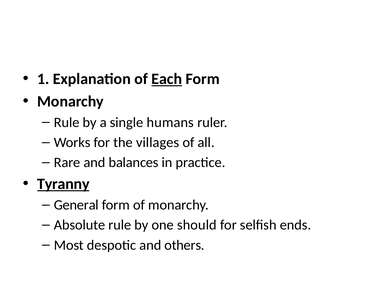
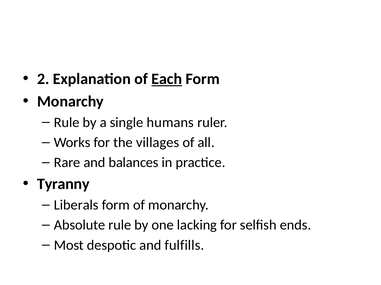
1: 1 -> 2
Tyranny underline: present -> none
General: General -> Liberals
should: should -> lacking
others: others -> fulfills
